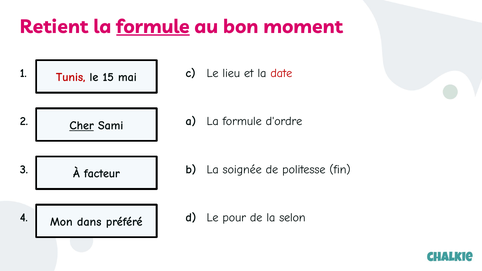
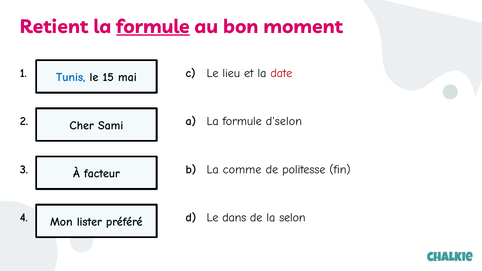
Tunis colour: red -> blue
Cher underline: present -> none
d'ordre: d'ordre -> d'selon
soignée: soignée -> comme
dans: dans -> lister
pour: pour -> dans
